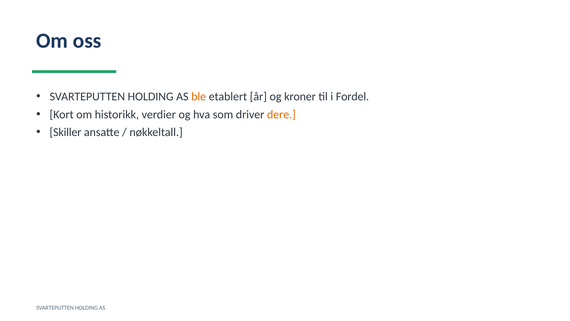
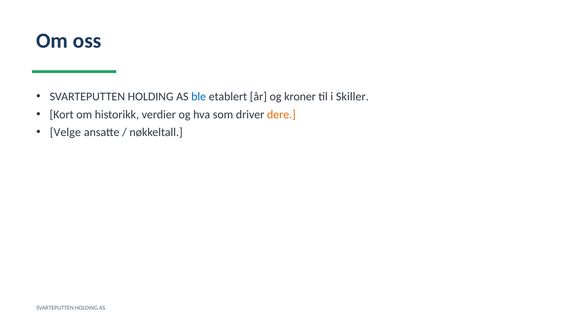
ble colour: orange -> blue
Fordel: Fordel -> Skiller
Skiller: Skiller -> Velge
